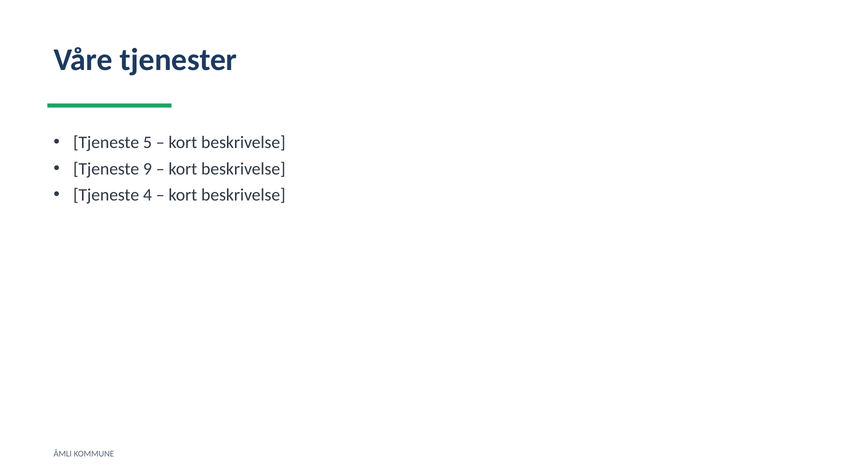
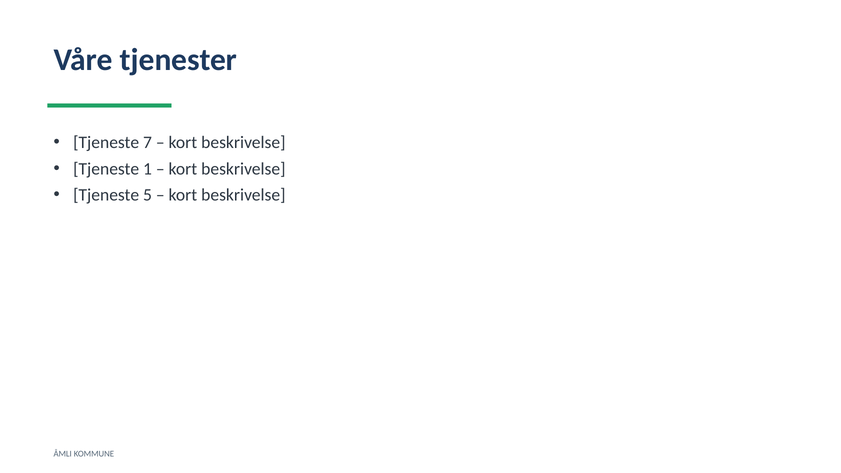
5: 5 -> 7
9: 9 -> 1
4: 4 -> 5
